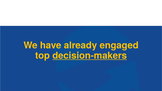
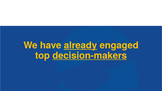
already underline: none -> present
